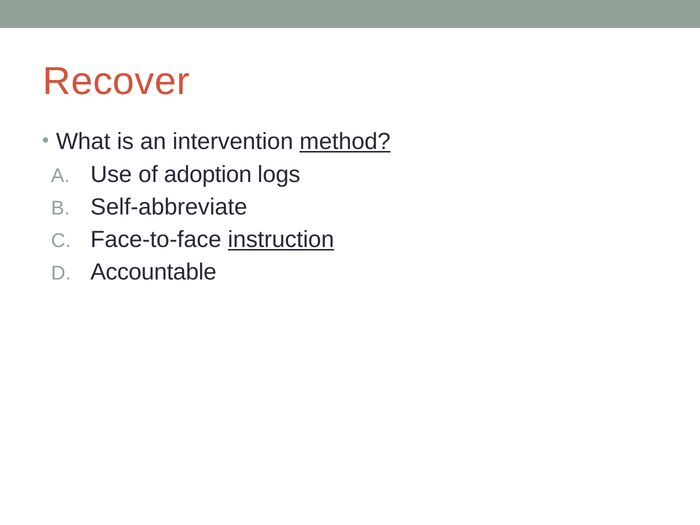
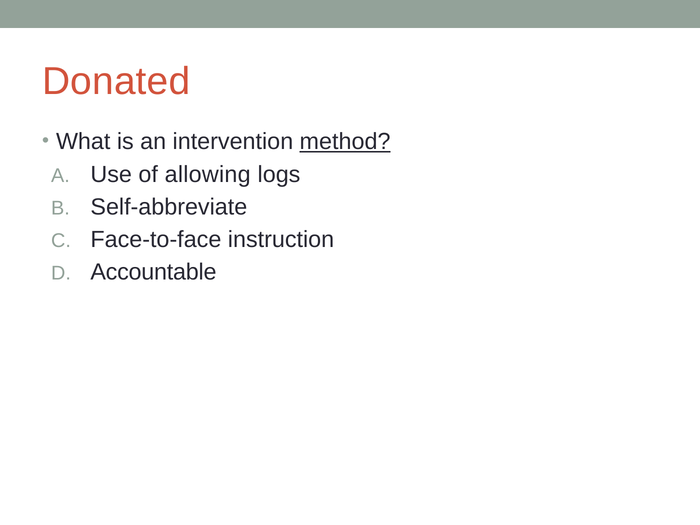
Recover: Recover -> Donated
adoption: adoption -> allowing
instruction underline: present -> none
